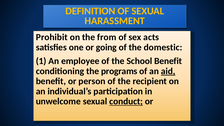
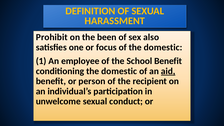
from: from -> been
acts: acts -> also
going: going -> focus
conditioning the programs: programs -> domestic
conduct underline: present -> none
